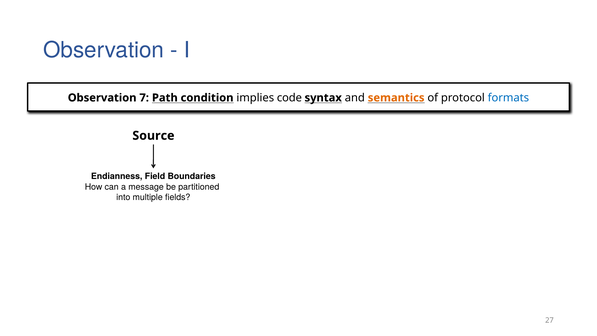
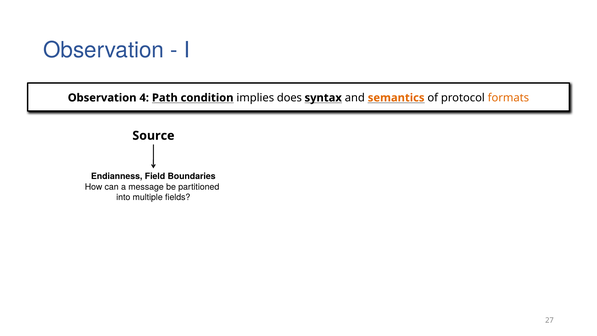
7: 7 -> 4
code: code -> does
formats colour: blue -> orange
